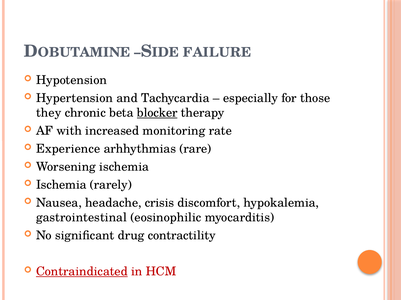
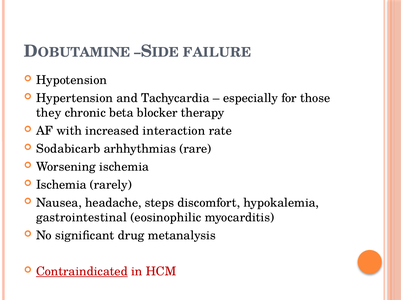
blocker underline: present -> none
monitoring: monitoring -> interaction
Experience: Experience -> Sodabicarb
crisis: crisis -> steps
contractility: contractility -> metanalysis
